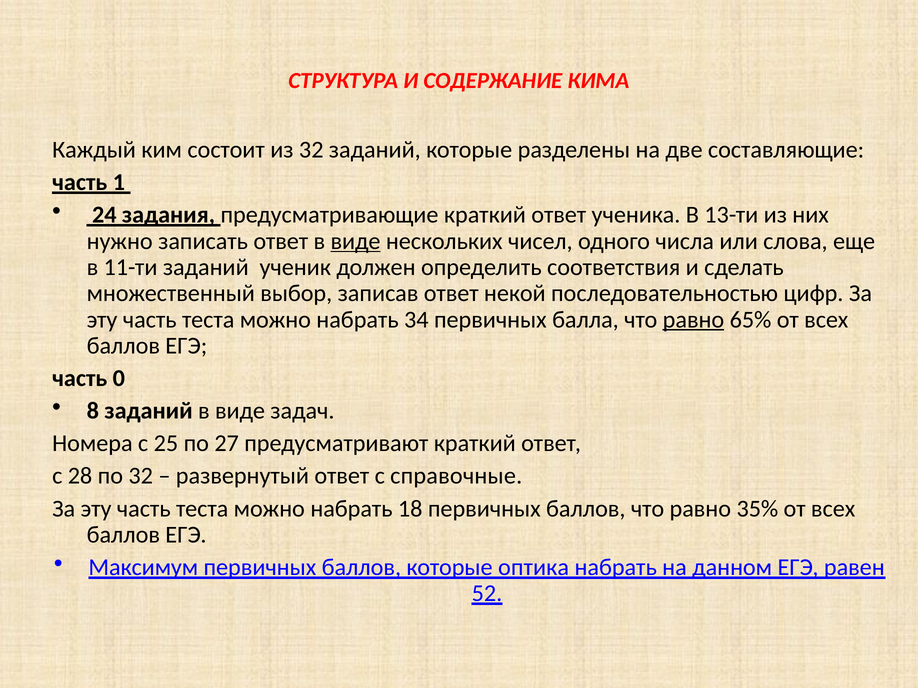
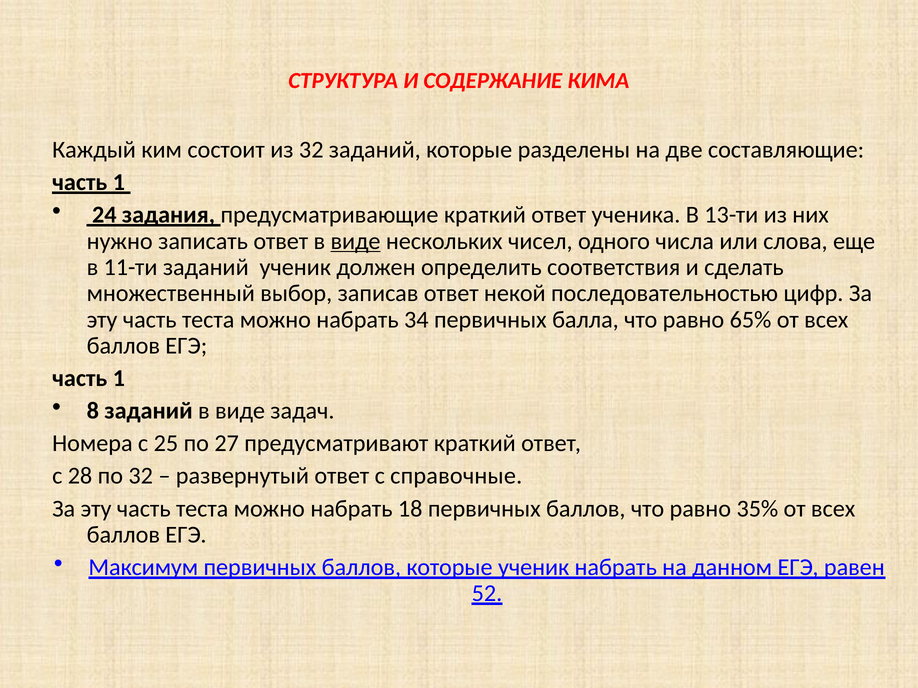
равно at (693, 320) underline: present -> none
0 at (119, 379): 0 -> 1
которые оптика: оптика -> ученик
